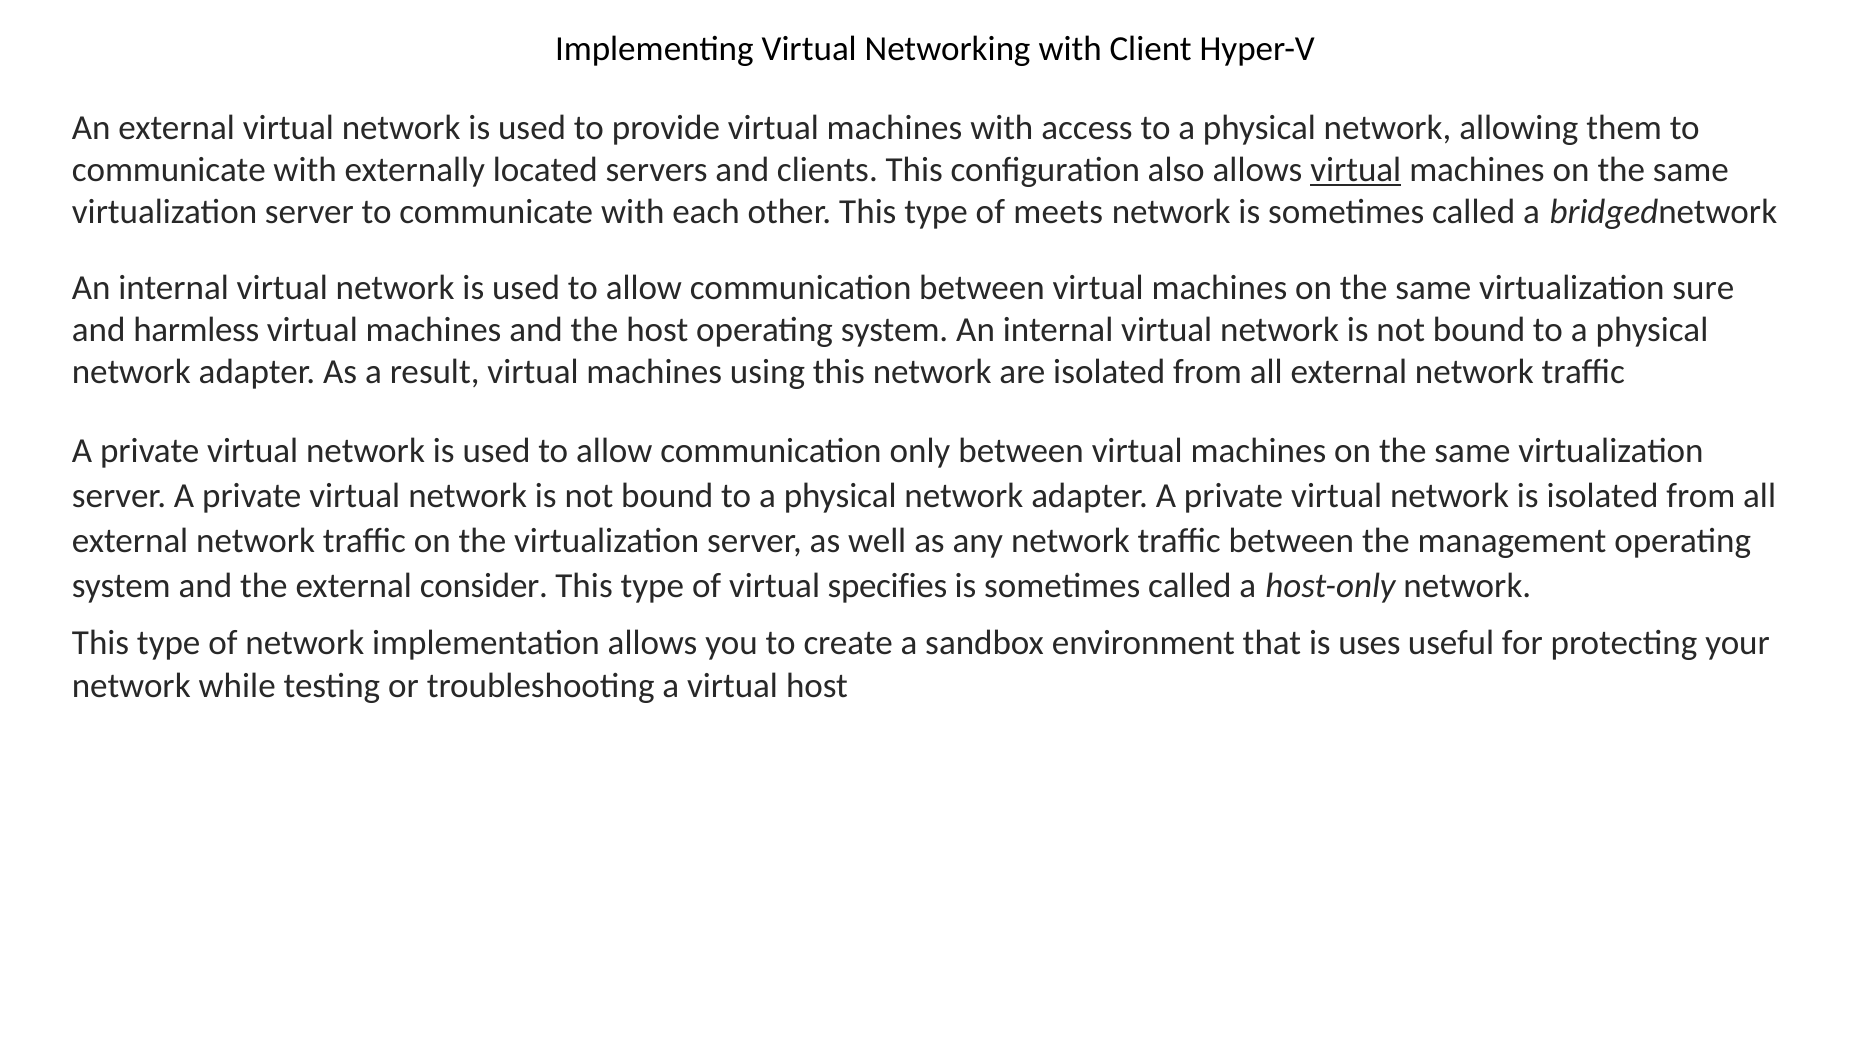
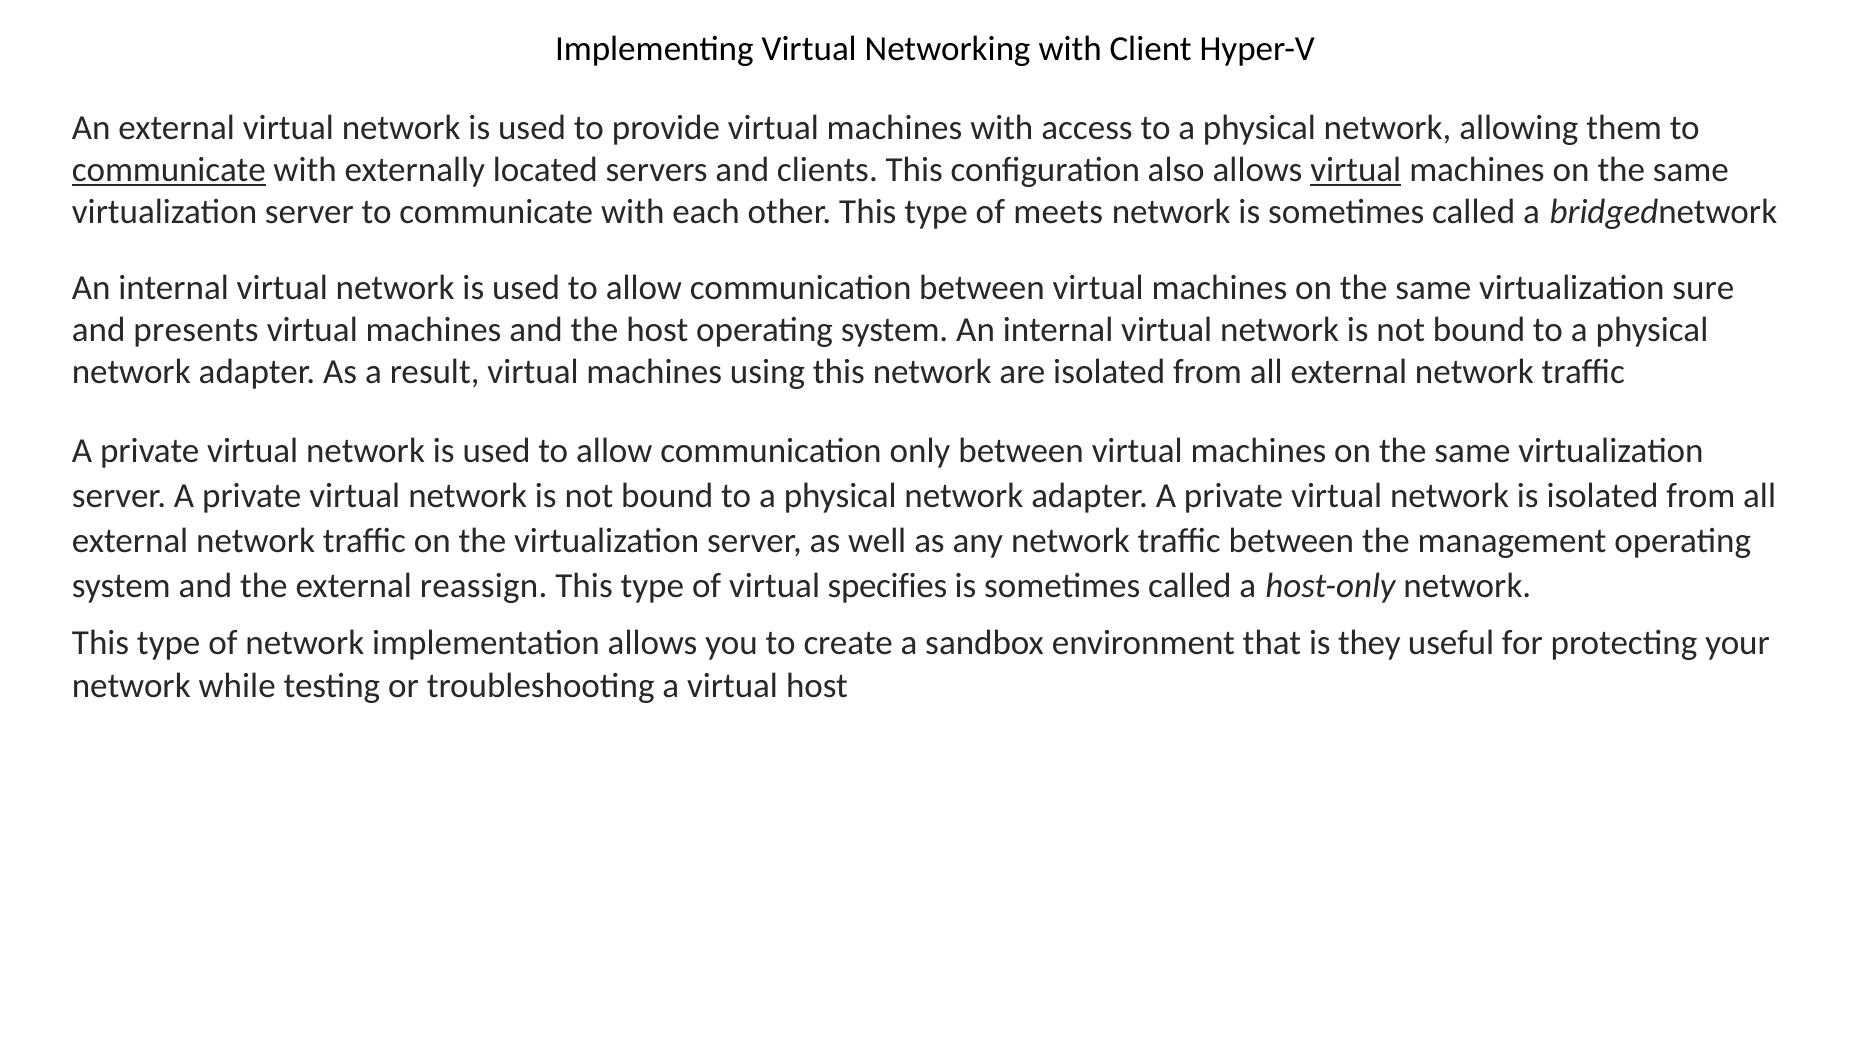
communicate at (169, 170) underline: none -> present
harmless: harmless -> presents
consider: consider -> reassign
uses: uses -> they
